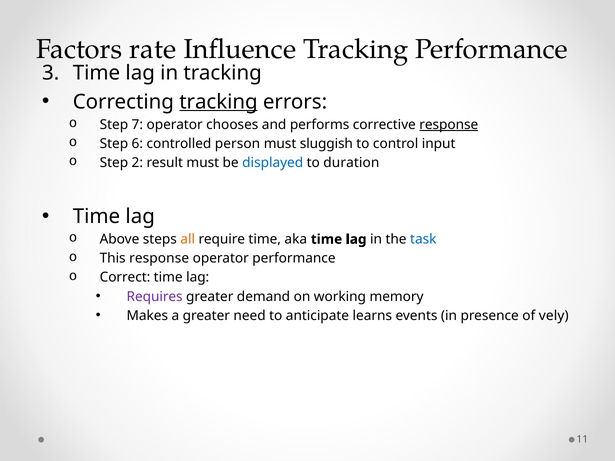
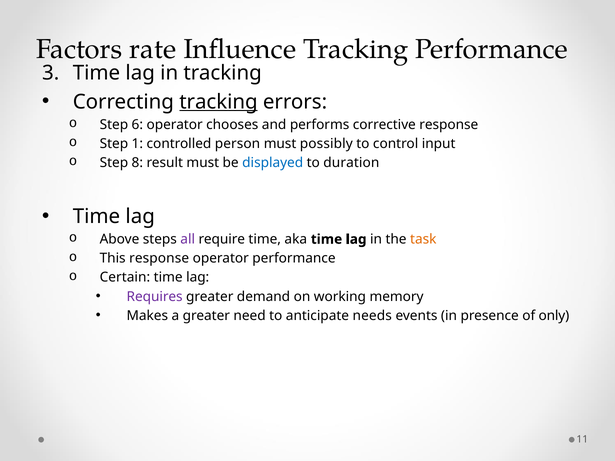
7: 7 -> 6
response at (449, 125) underline: present -> none
6: 6 -> 1
sluggish: sluggish -> possibly
2: 2 -> 8
all colour: orange -> purple
task colour: blue -> orange
Correct: Correct -> Certain
learns: learns -> needs
vely: vely -> only
